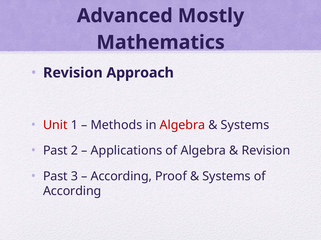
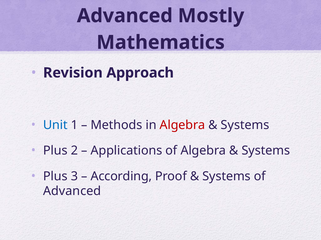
Unit colour: red -> blue
Past at (55, 151): Past -> Plus
Revision at (266, 151): Revision -> Systems
Past at (55, 177): Past -> Plus
According at (72, 192): According -> Advanced
